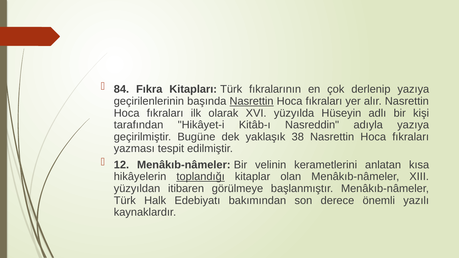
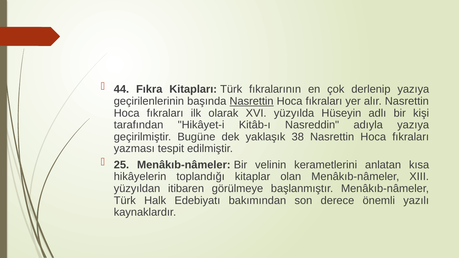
84: 84 -> 44
12: 12 -> 25
toplandığı underline: present -> none
